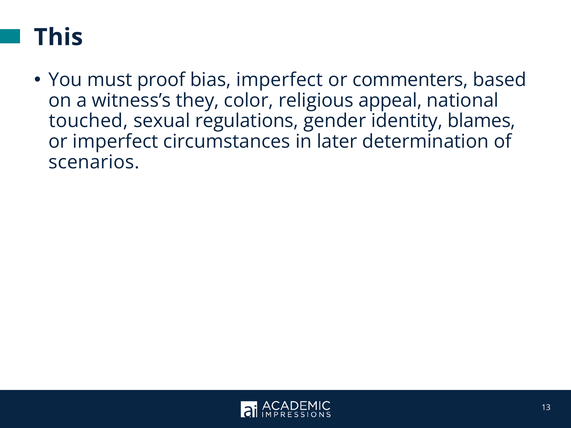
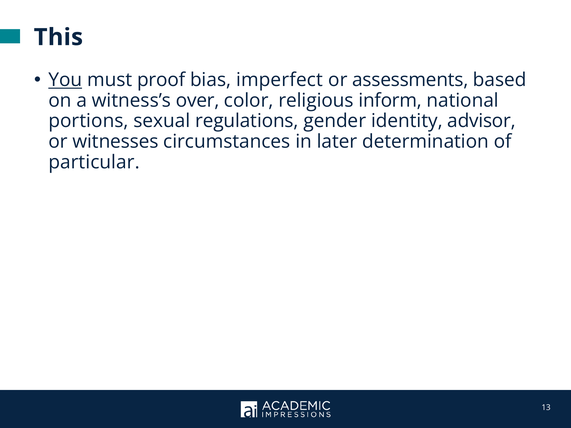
You underline: none -> present
commenters: commenters -> assessments
they: they -> over
appeal: appeal -> inform
touched: touched -> portions
blames: blames -> advisor
or imperfect: imperfect -> witnesses
scenarios: scenarios -> particular
